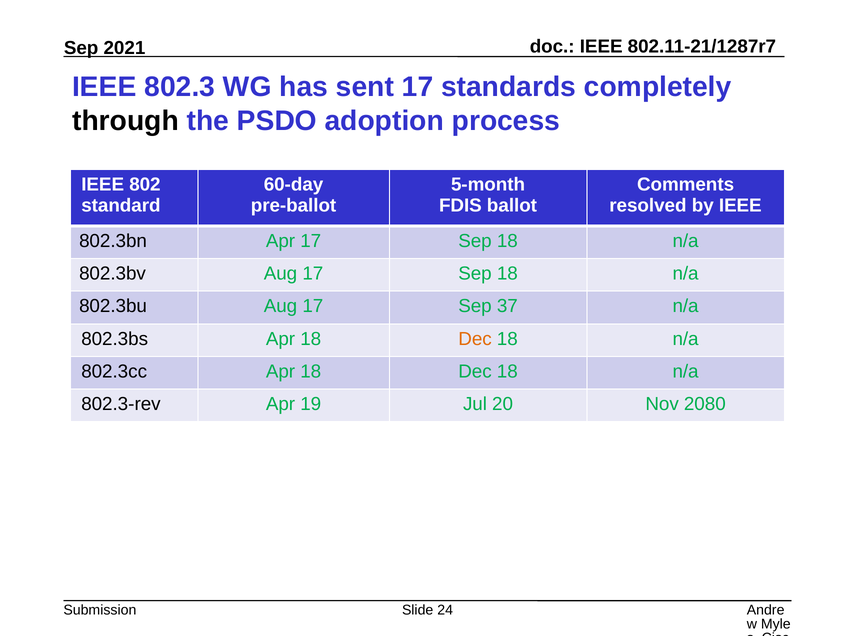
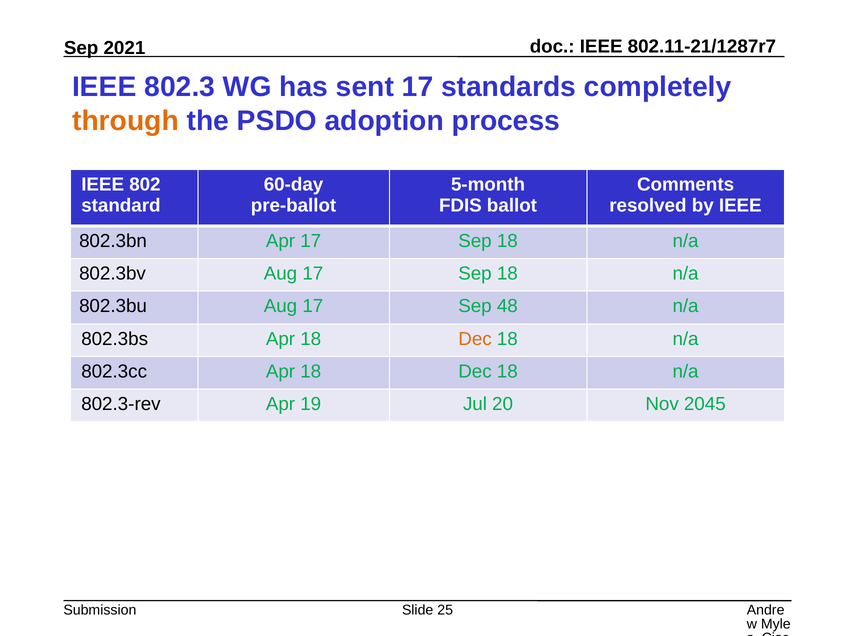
through colour: black -> orange
37: 37 -> 48
2080: 2080 -> 2045
24: 24 -> 25
